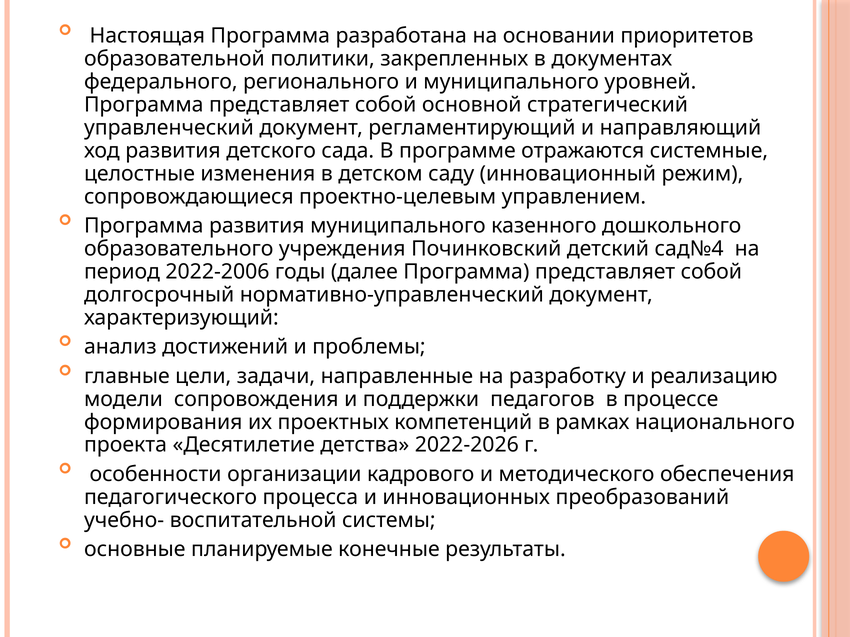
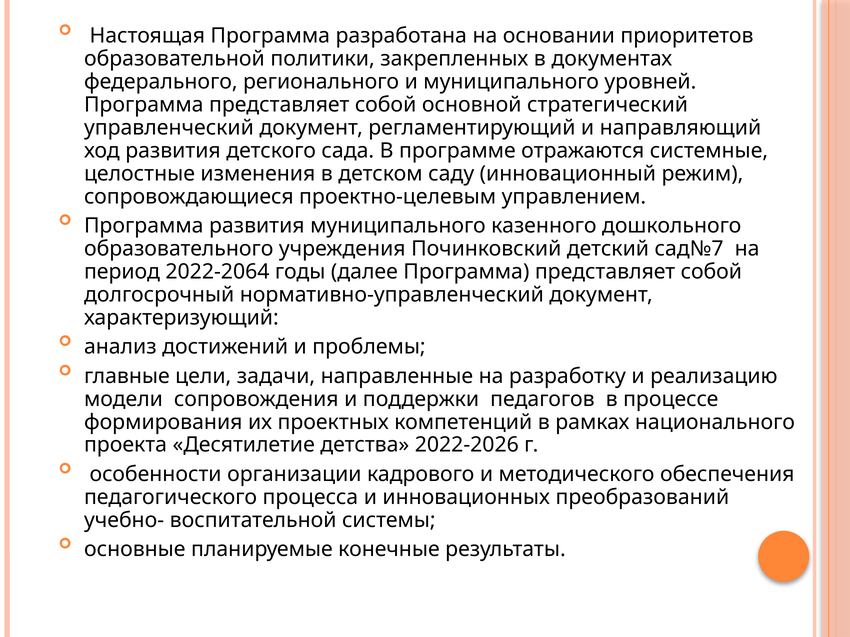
сад№4: сад№4 -> сад№7
2022-2006: 2022-2006 -> 2022-2064
